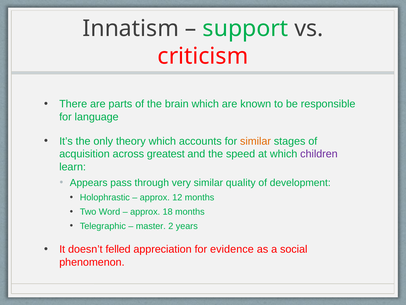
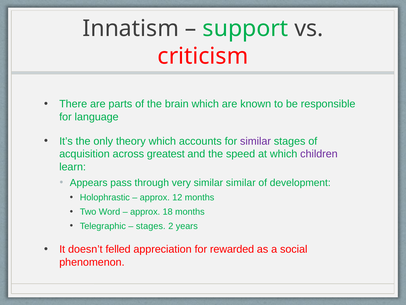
similar at (256, 141) colour: orange -> purple
similar quality: quality -> similar
master at (151, 226): master -> stages
evidence: evidence -> rewarded
